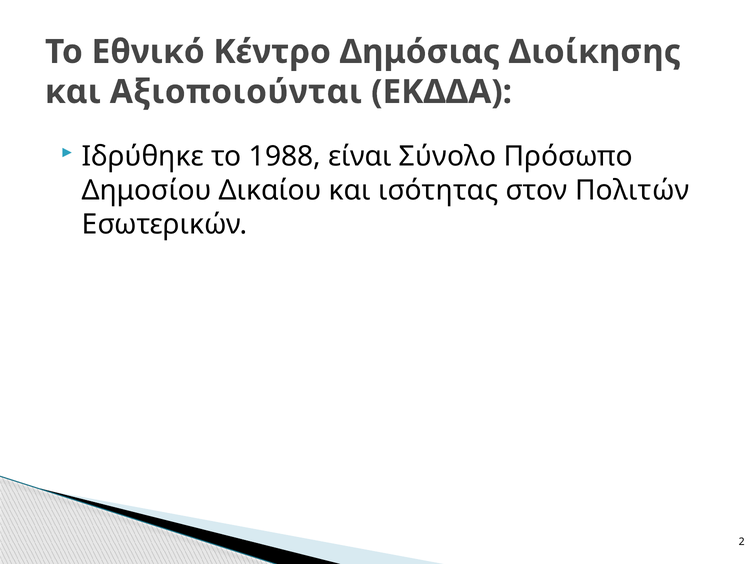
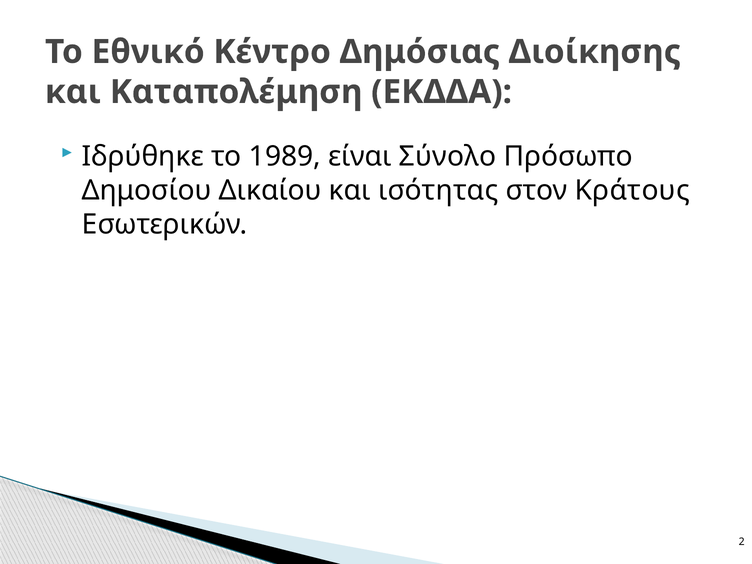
Αξιοποιούνται: Αξιοποιούνται -> Καταπολέμηση
1988: 1988 -> 1989
Πολιτών: Πολιτών -> Κράτους
